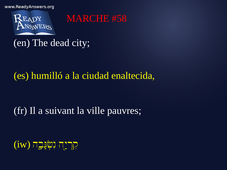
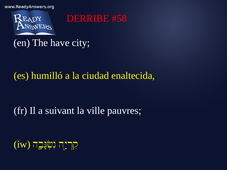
MARCHE: MARCHE -> DERRIBE
dead: dead -> have
